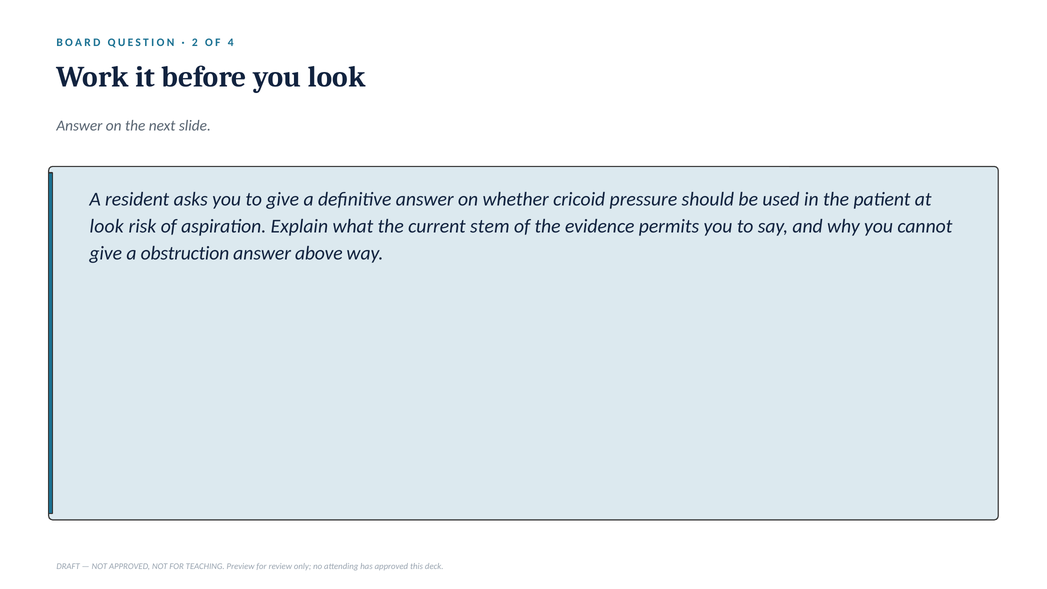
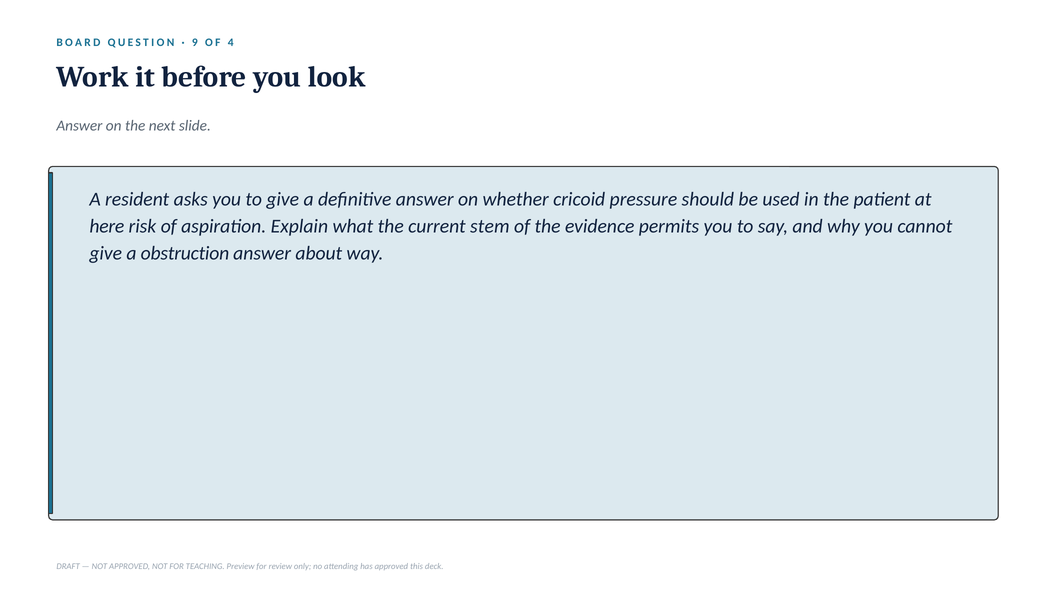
2: 2 -> 9
look at (107, 226): look -> here
above: above -> about
